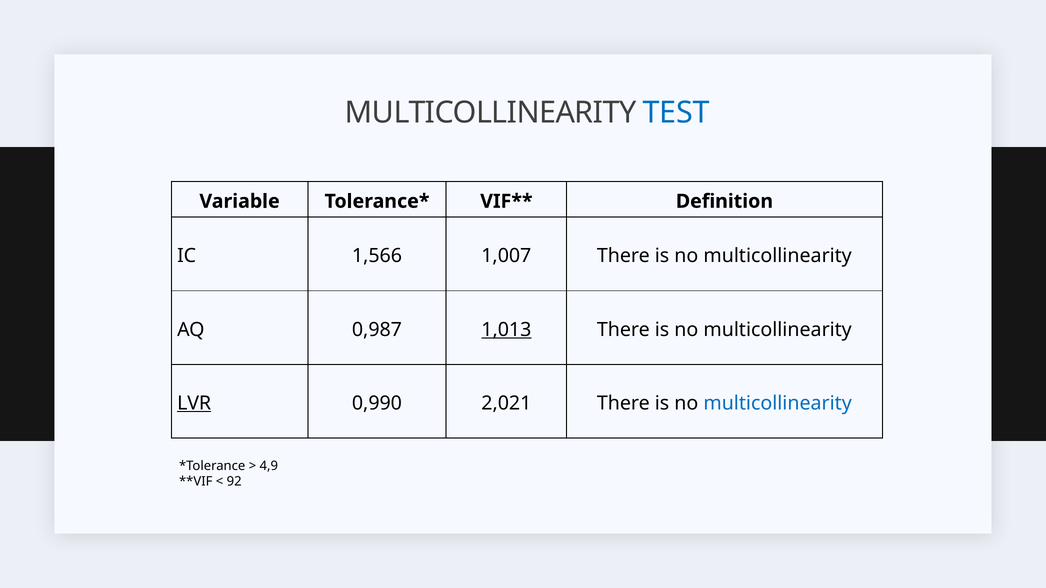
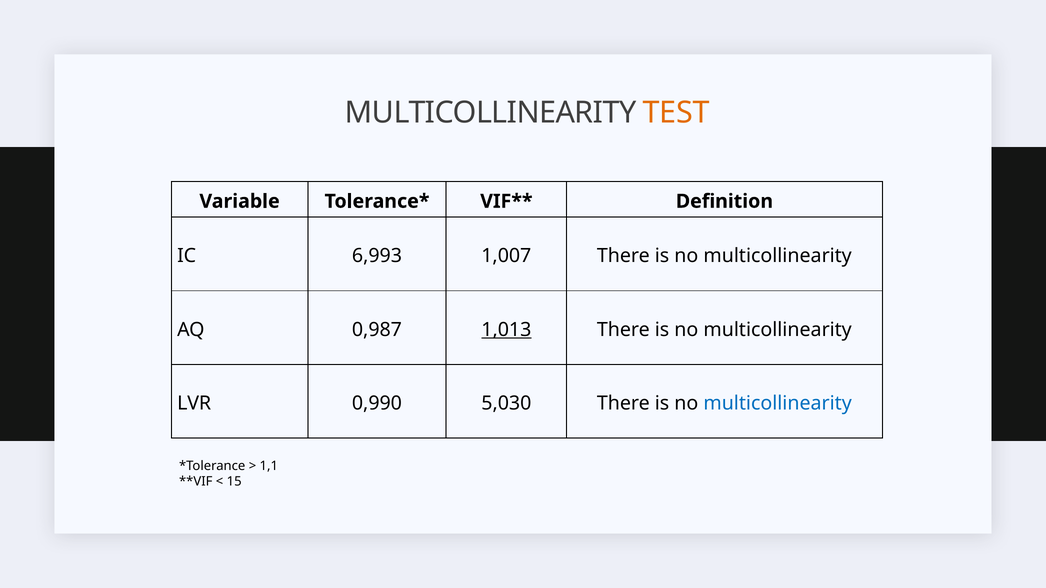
TEST colour: blue -> orange
1,566: 1,566 -> 6,993
LVR underline: present -> none
2,021: 2,021 -> 5,030
4,9: 4,9 -> 1,1
92: 92 -> 15
